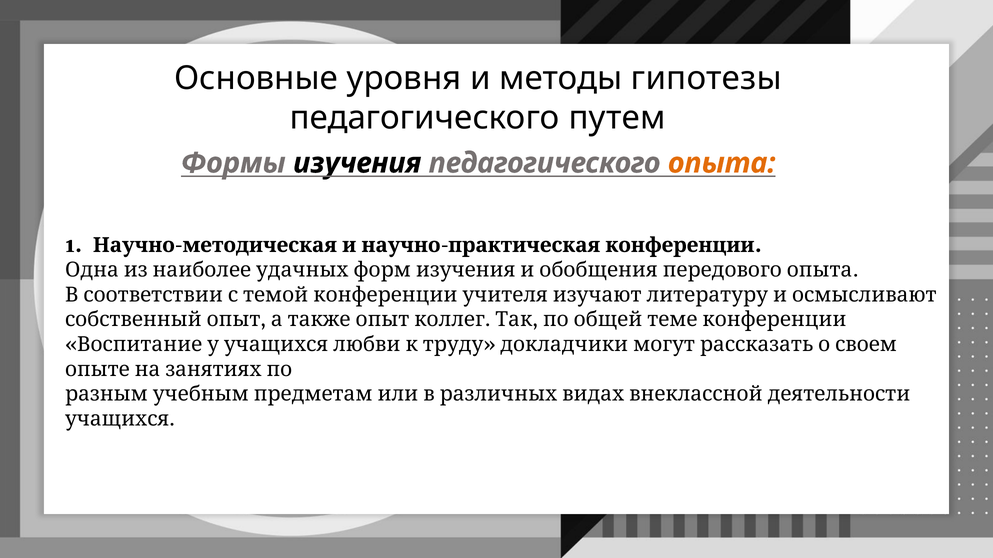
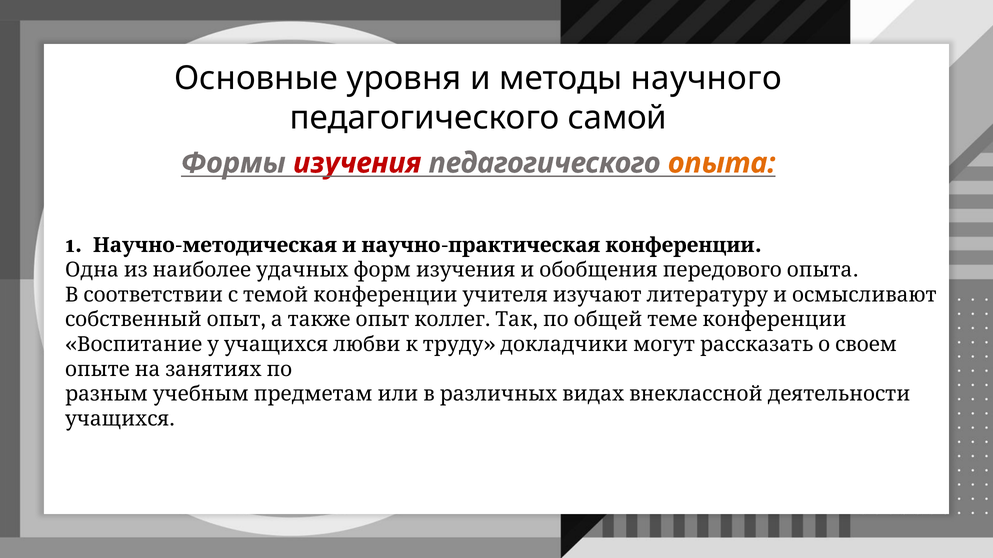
гипотезы: гипотезы -> научного
путем: путем -> самой
изучения colour: black -> red
